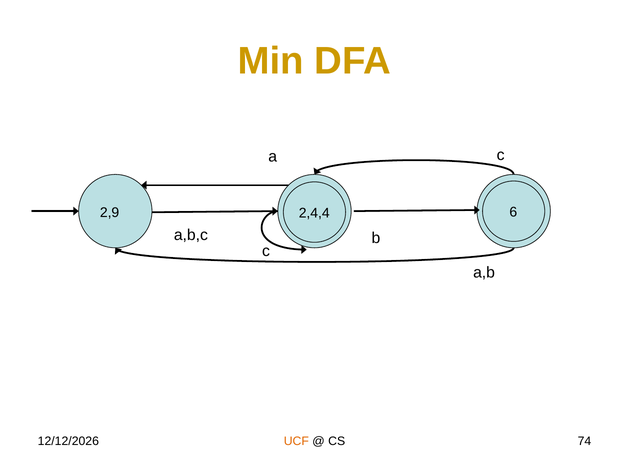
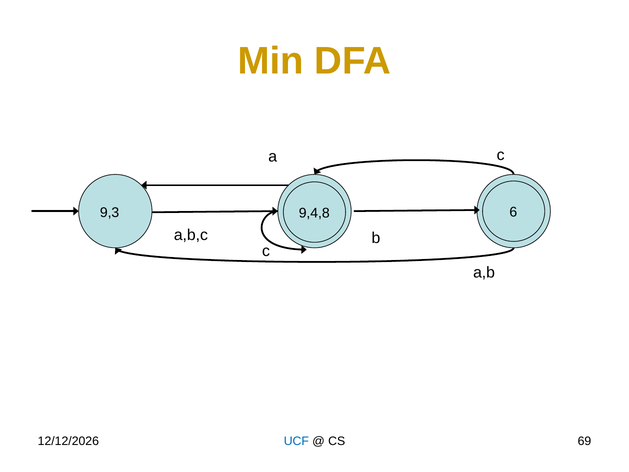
2,9: 2,9 -> 9,3
2,4,4: 2,4,4 -> 9,4,8
UCF colour: orange -> blue
74: 74 -> 69
